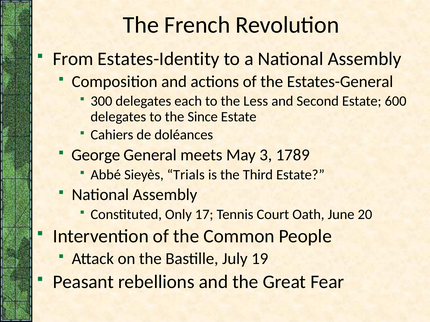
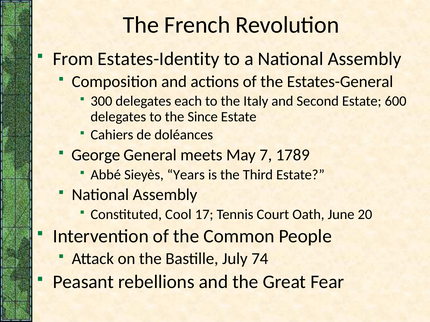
Less: Less -> Italy
3: 3 -> 7
Trials: Trials -> Years
Only: Only -> Cool
19: 19 -> 74
